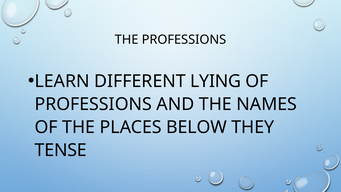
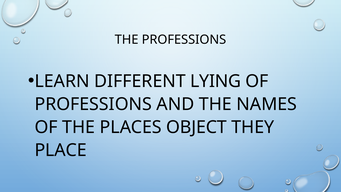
BELOW: BELOW -> OBJECT
TENSE: TENSE -> PLACE
